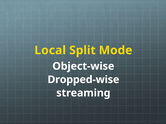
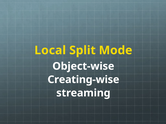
Dropped-wise: Dropped-wise -> Creating-wise
